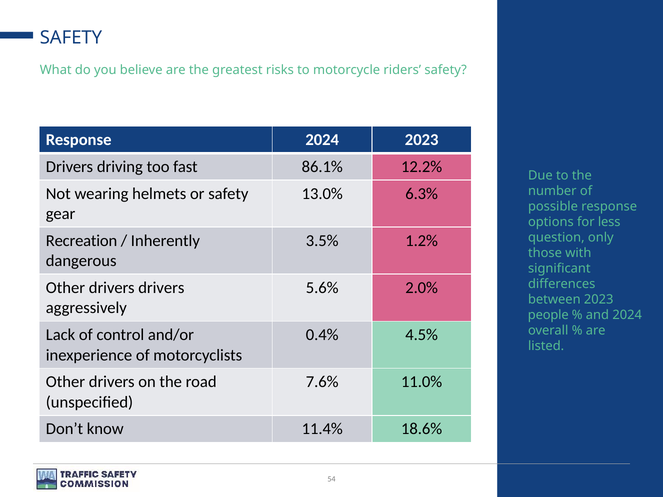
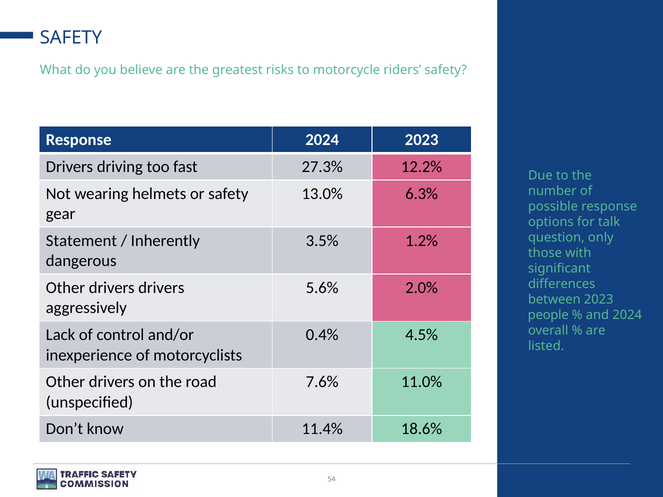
86.1%: 86.1% -> 27.3%
less: less -> talk
Recreation: Recreation -> Statement
